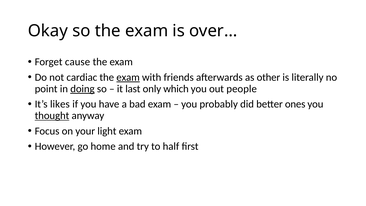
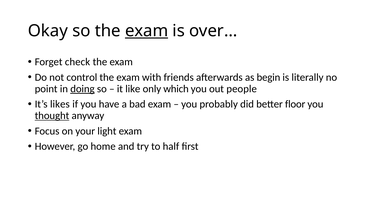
exam at (147, 31) underline: none -> present
cause: cause -> check
cardiac: cardiac -> control
exam at (128, 77) underline: present -> none
other: other -> begin
last: last -> like
ones: ones -> floor
